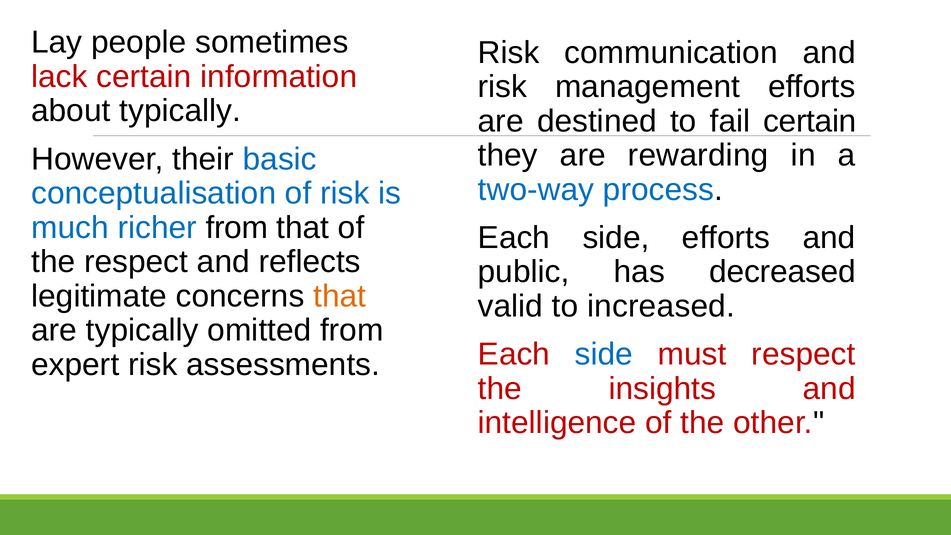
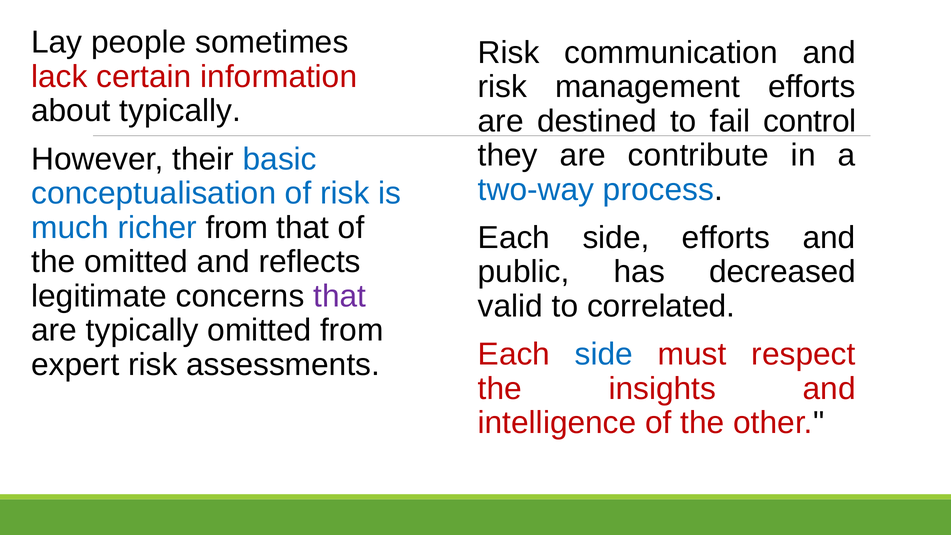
fail certain: certain -> control
rewarding: rewarding -> contribute
the respect: respect -> omitted
that at (340, 296) colour: orange -> purple
increased: increased -> correlated
